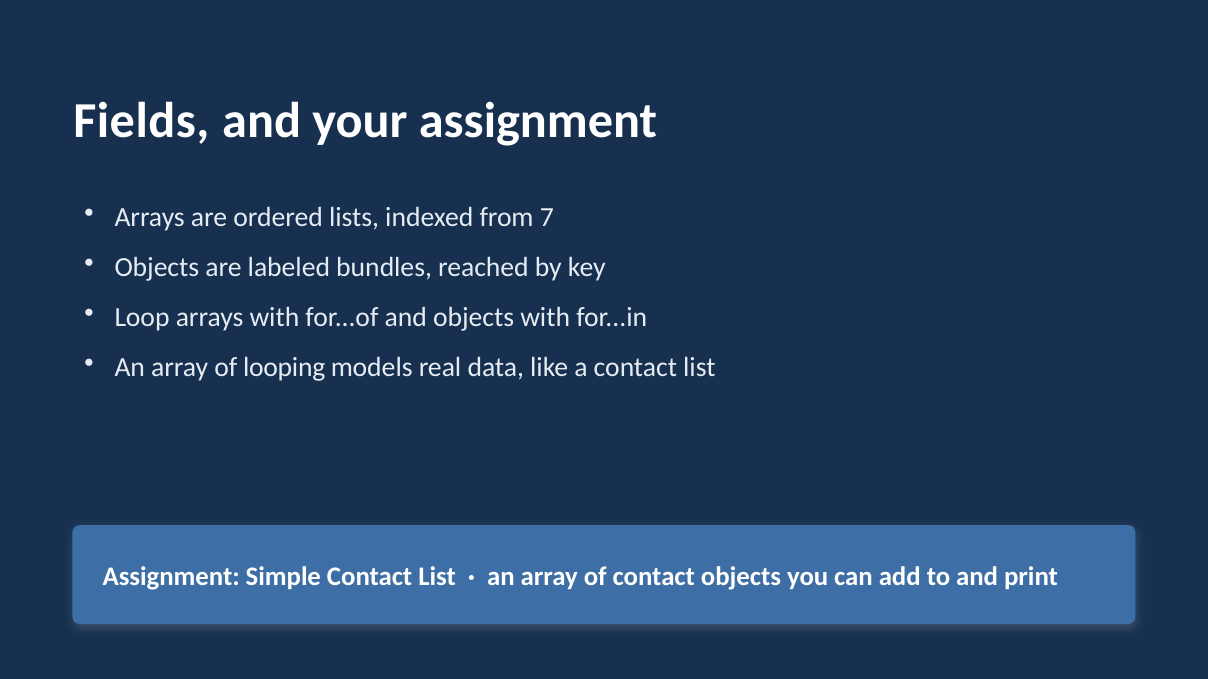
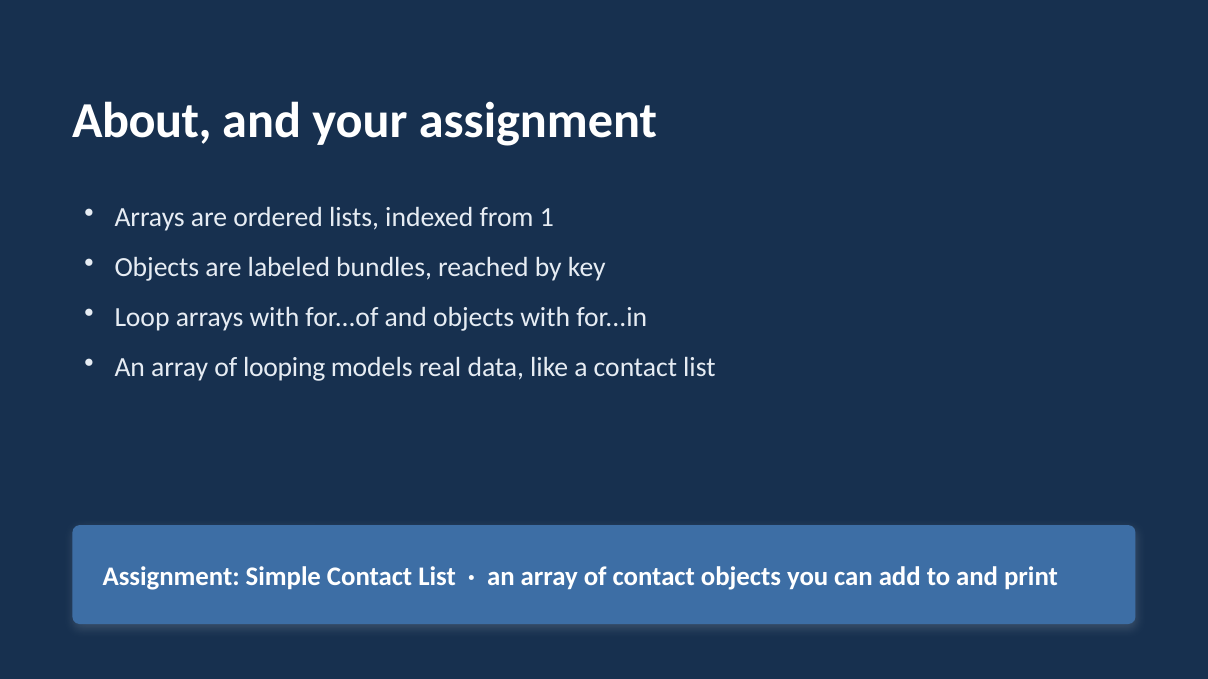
Fields: Fields -> About
7: 7 -> 1
